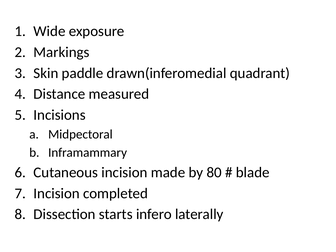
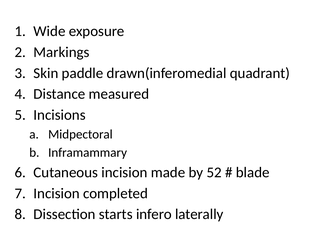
80: 80 -> 52
